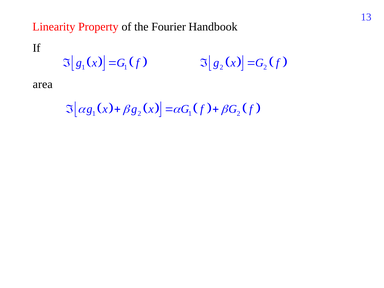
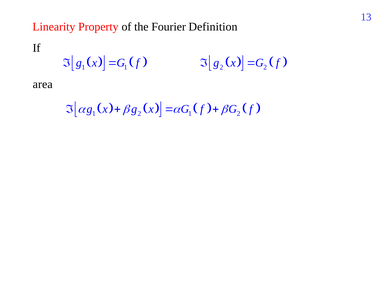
Handbook: Handbook -> Definition
